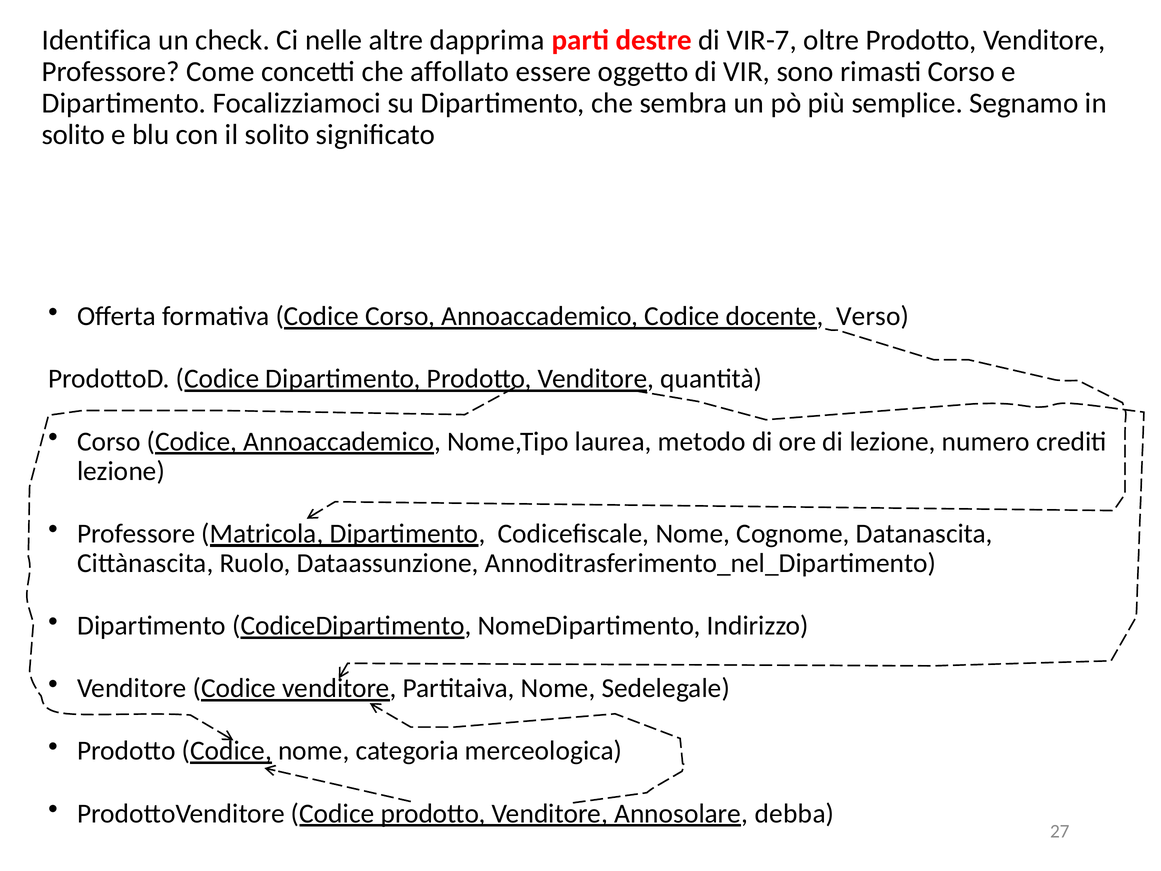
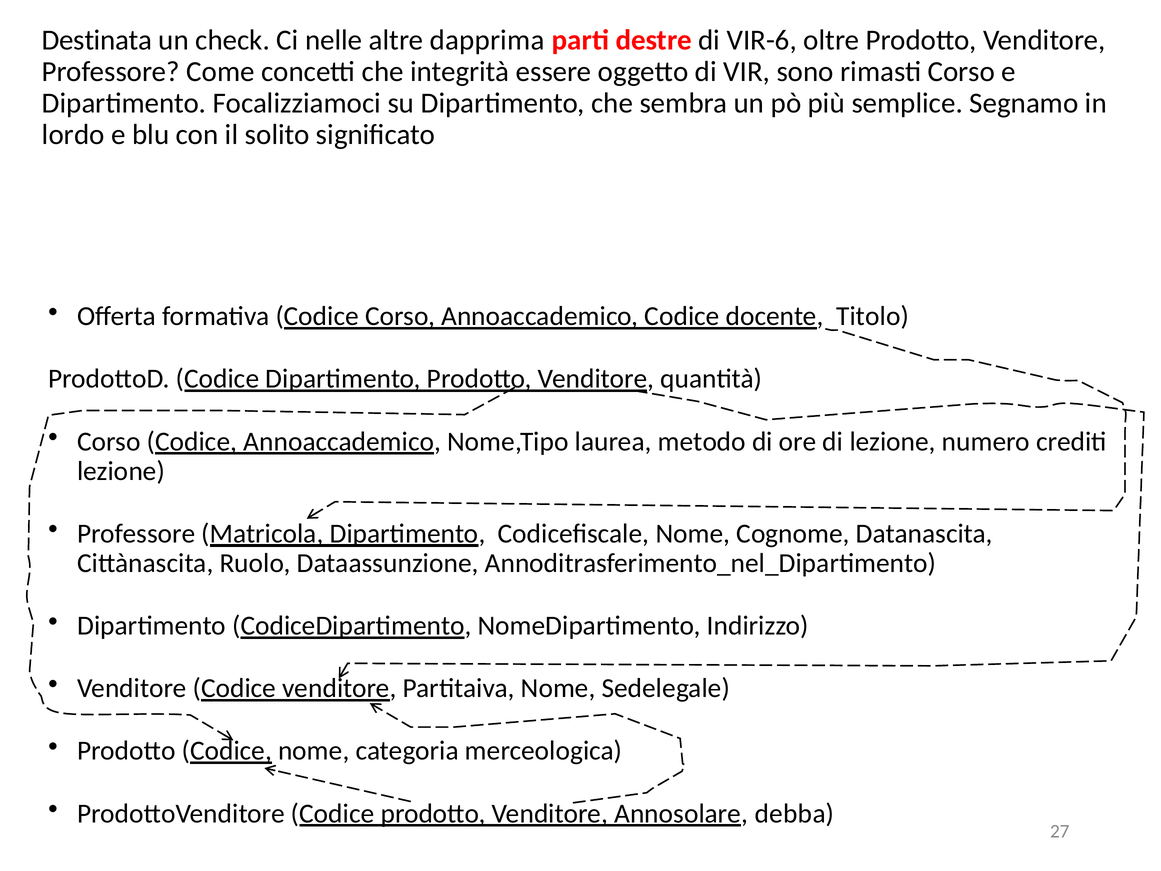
Identifica: Identifica -> Destinata
VIR-7: VIR-7 -> VIR-6
affollato: affollato -> integrità
solito at (73, 134): solito -> lordo
Verso: Verso -> Titolo
